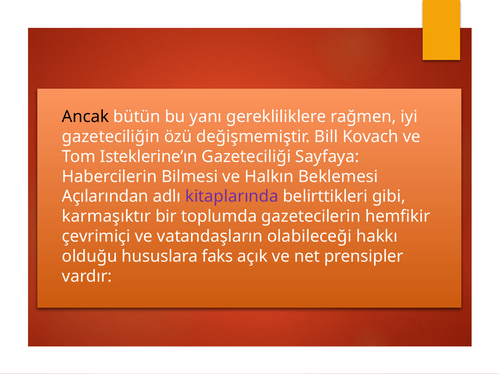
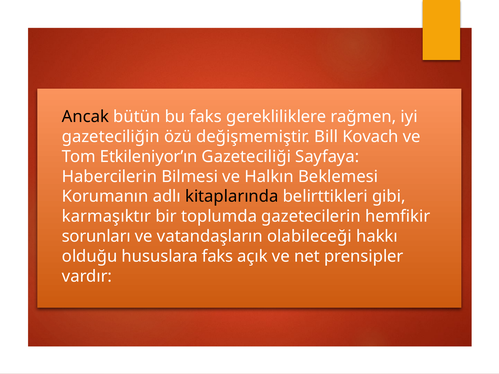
bu yanı: yanı -> faks
Isteklerine’ın: Isteklerine’ın -> Etkileniyor’ın
Açılarından: Açılarından -> Korumanın
kitaplarında colour: purple -> black
çevrimiçi: çevrimiçi -> sorunları
